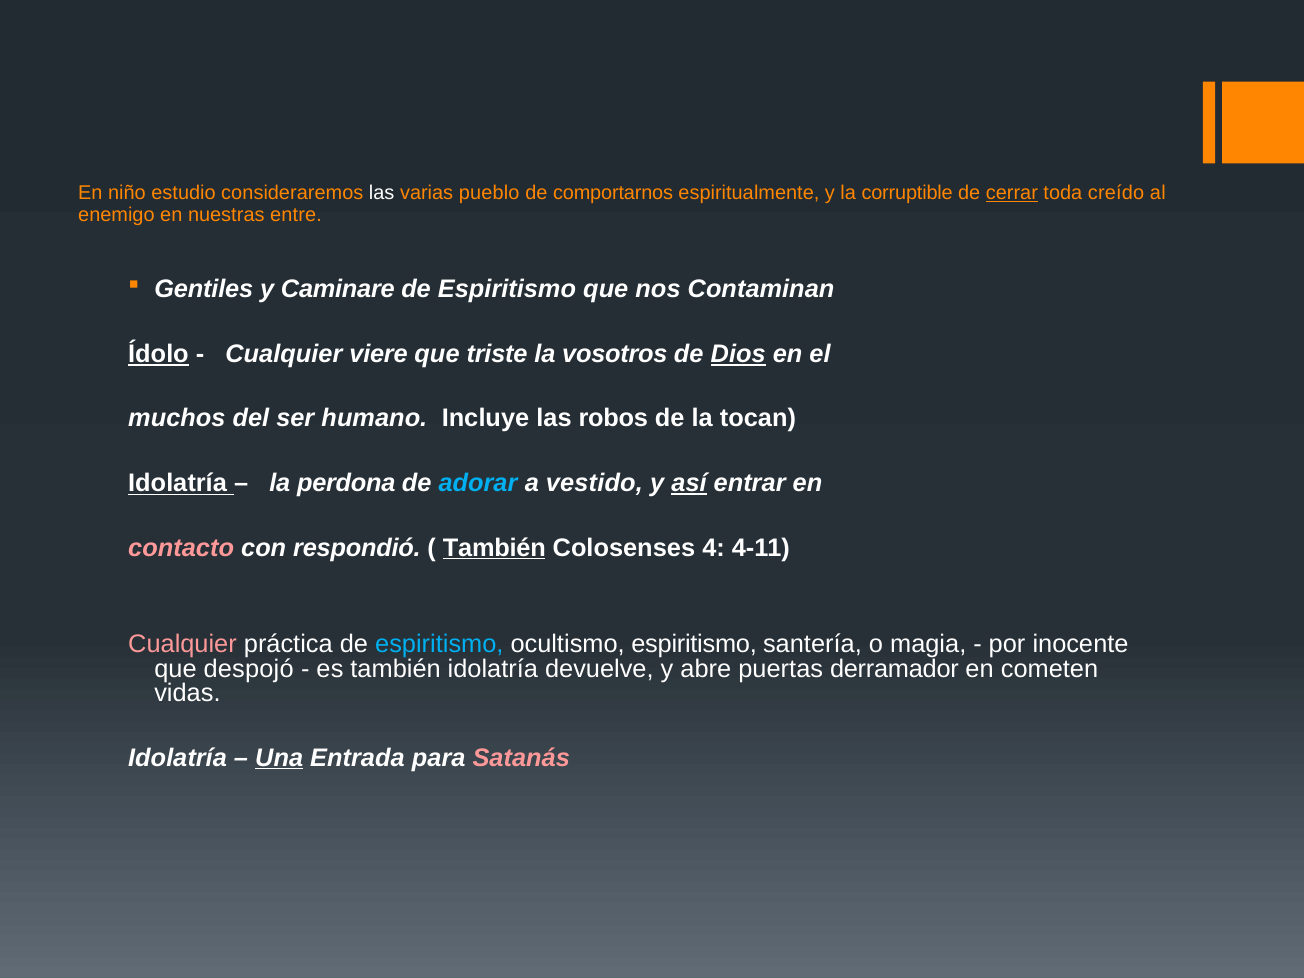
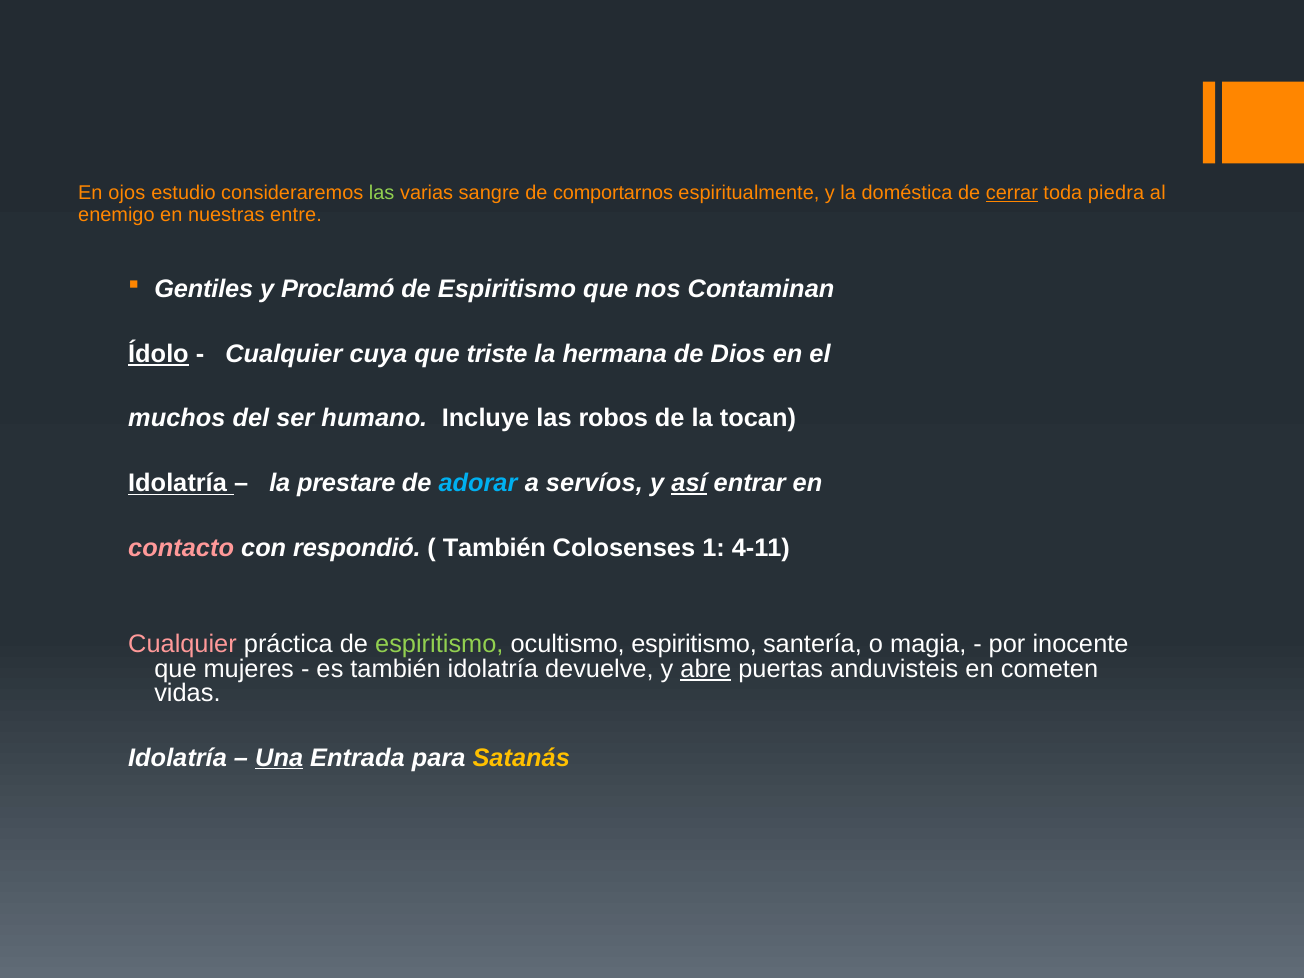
niño: niño -> ojos
las at (382, 193) colour: white -> light green
pueblo: pueblo -> sangre
corruptible: corruptible -> doméstica
creído: creído -> piedra
Caminare: Caminare -> Proclamó
viere: viere -> cuya
vosotros: vosotros -> hermana
Dios underline: present -> none
perdona: perdona -> prestare
vestido: vestido -> servíos
También at (494, 548) underline: present -> none
4: 4 -> 1
espiritismo at (439, 645) colour: light blue -> light green
despojó: despojó -> mujeres
abre underline: none -> present
derramador: derramador -> anduvisteis
Satanás colour: pink -> yellow
